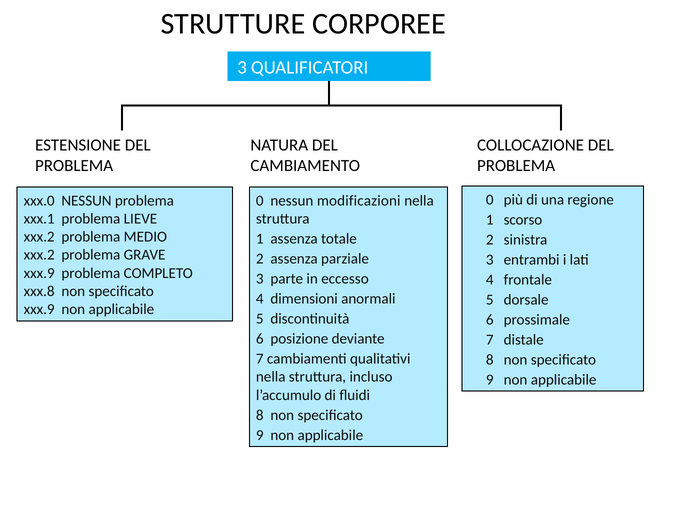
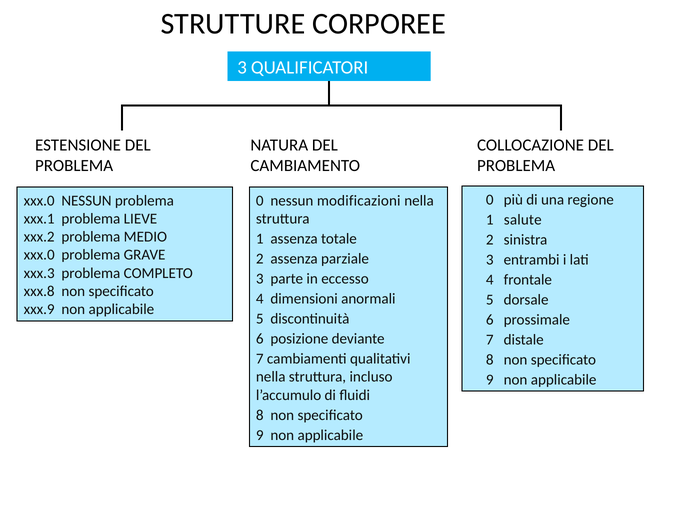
scorso: scorso -> salute
xxx.2 at (39, 255): xxx.2 -> xxx.0
xxx.9 at (39, 273): xxx.9 -> xxx.3
